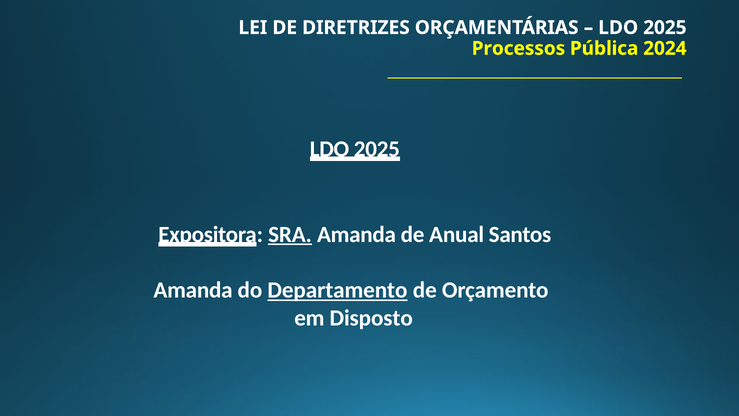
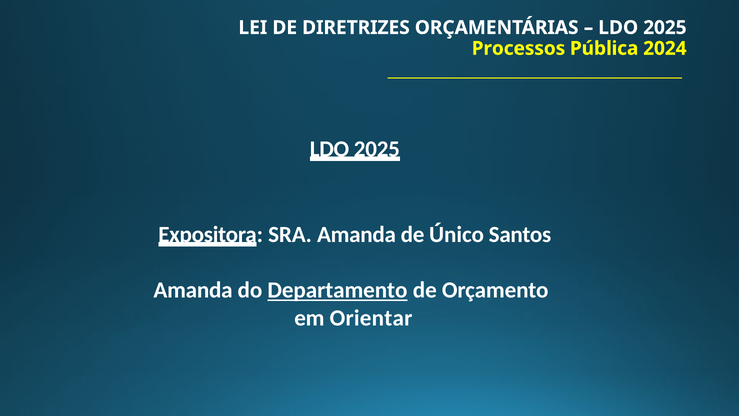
SRA underline: present -> none
Anual: Anual -> Único
Disposto: Disposto -> Orientar
